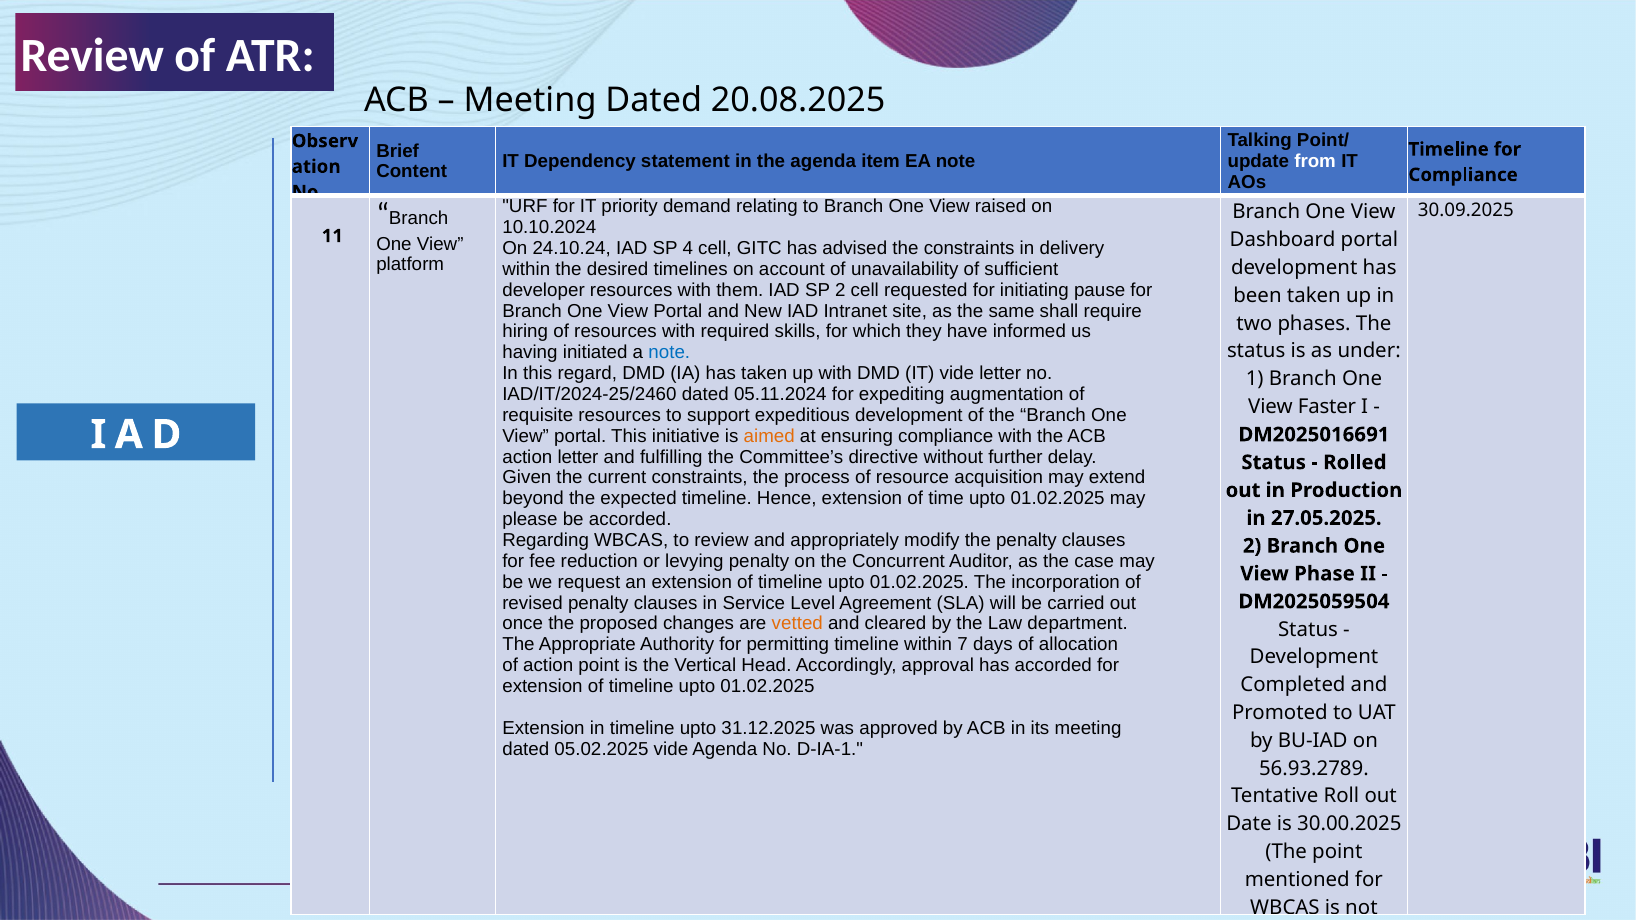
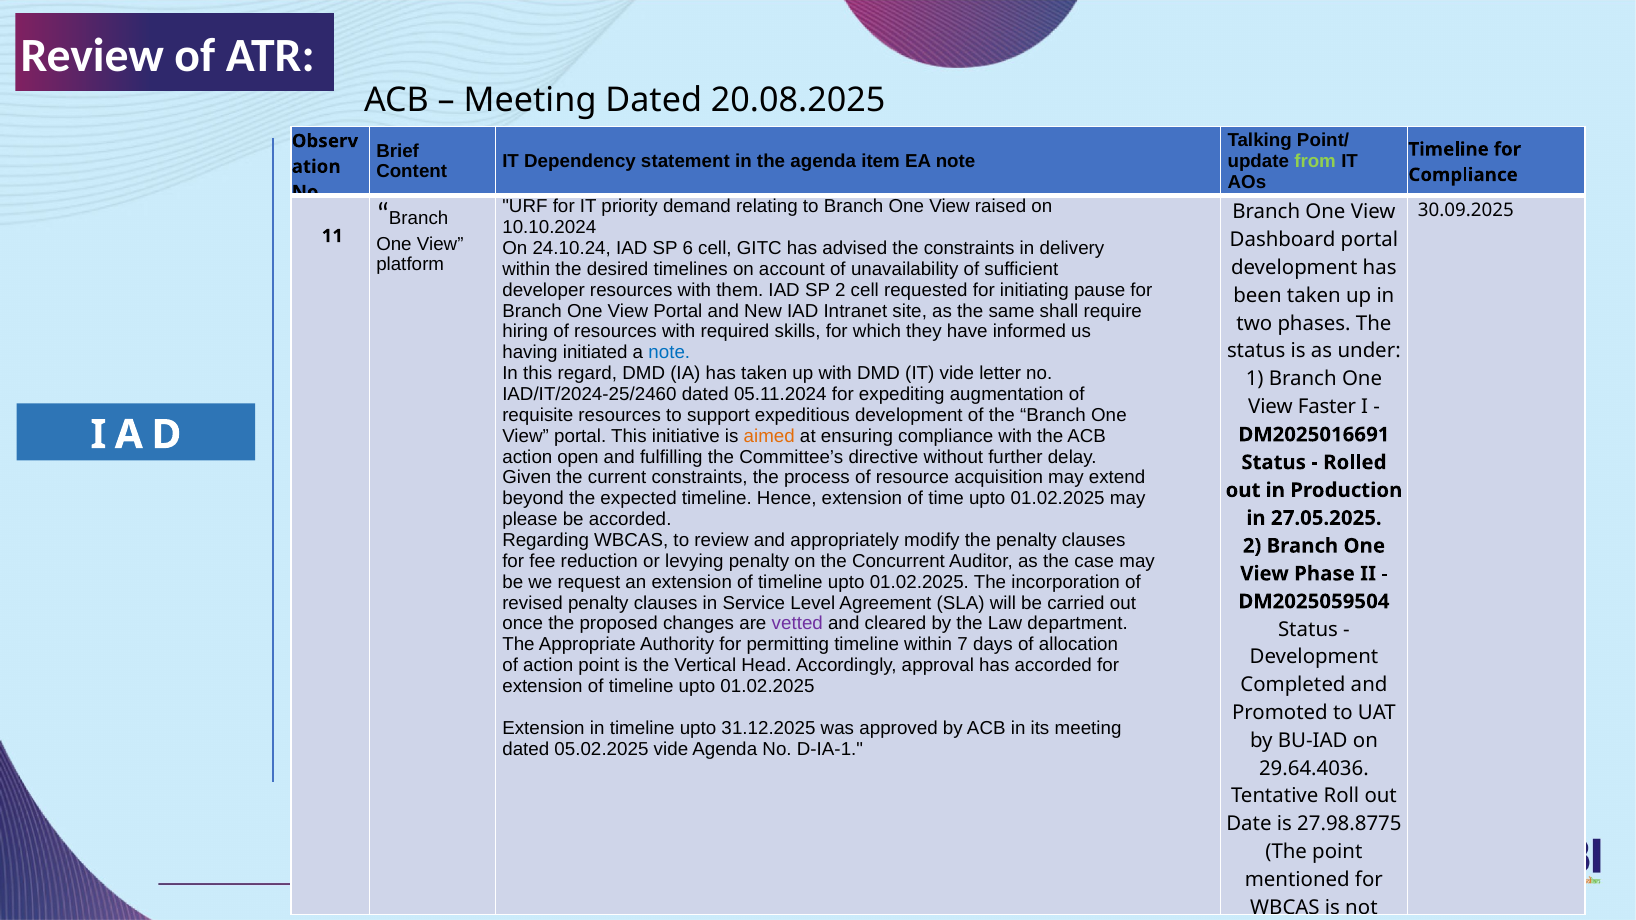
from colour: white -> light green
4: 4 -> 6
action letter: letter -> open
vetted colour: orange -> purple
56.93.2789: 56.93.2789 -> 29.64.4036
30.00.2025: 30.00.2025 -> 27.98.8775
